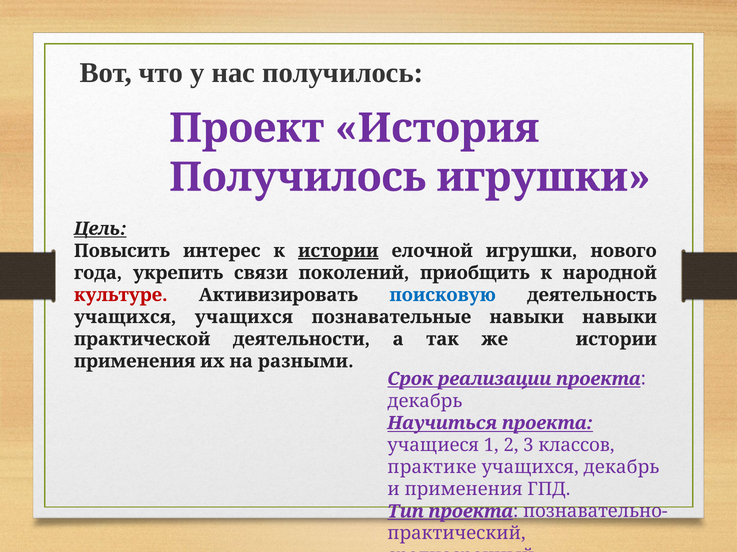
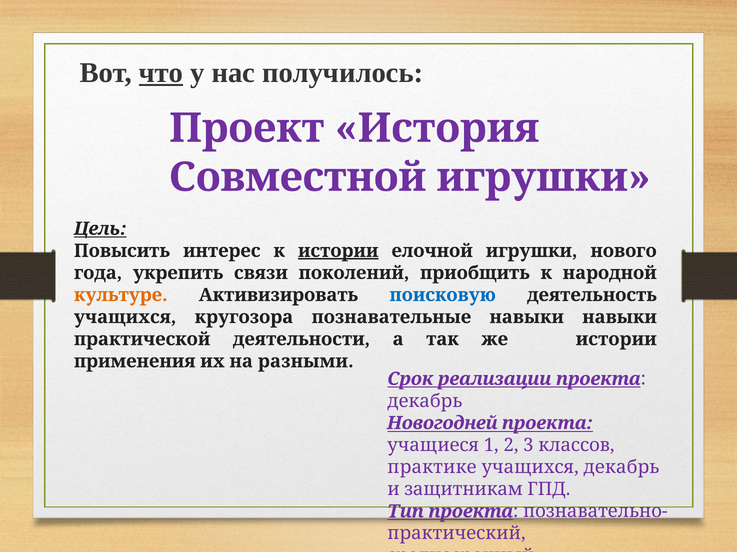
что underline: none -> present
Получилось at (298, 178): Получилось -> Совместной
культуре colour: red -> orange
учащихся учащихся: учащихся -> кругозора
Научиться: Научиться -> Новогодней
и применения: применения -> защитникам
